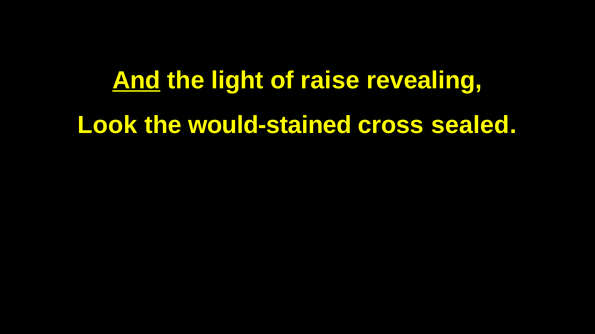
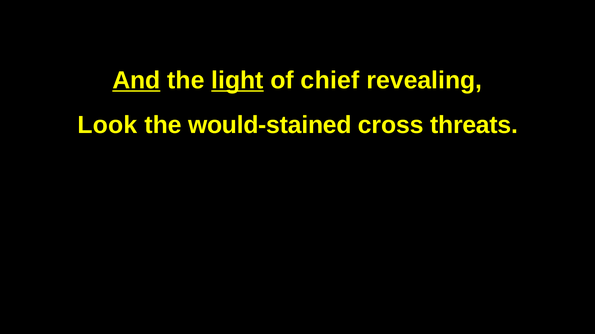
light underline: none -> present
raise: raise -> chief
sealed: sealed -> threats
